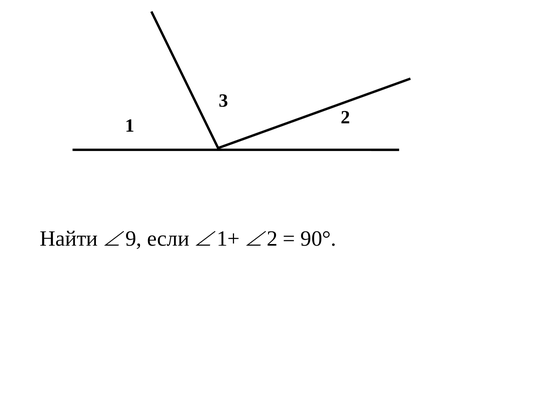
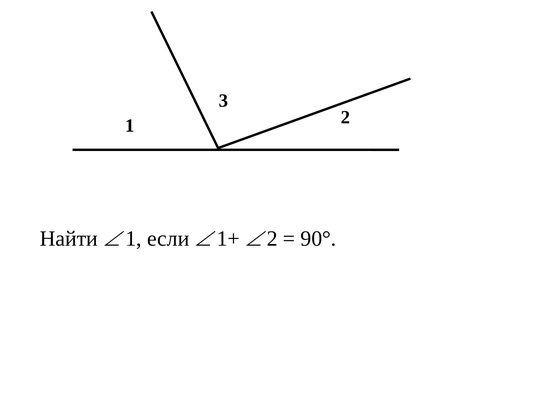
9 at (134, 238): 9 -> 1
